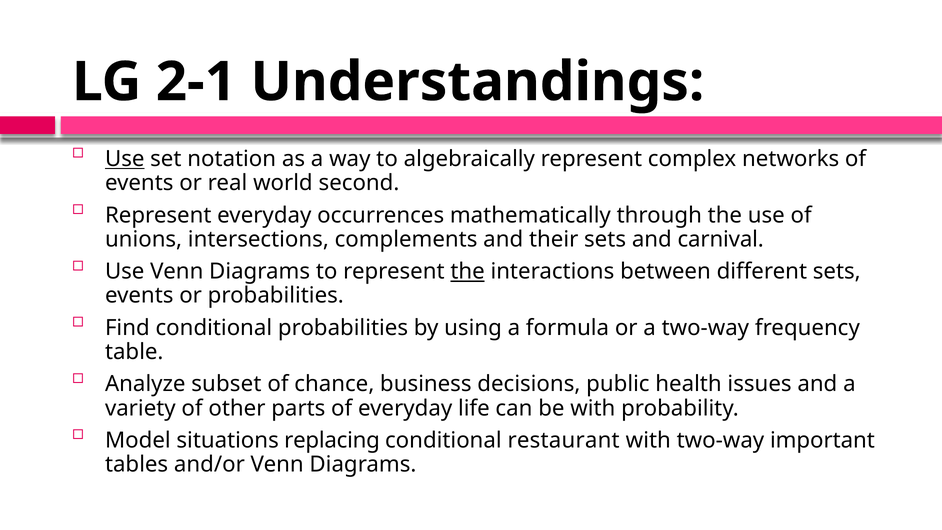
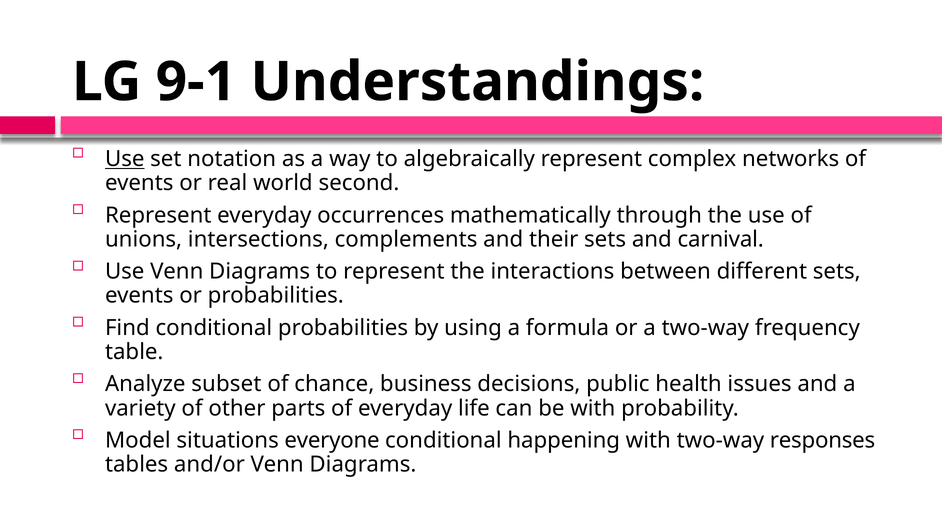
2-1: 2-1 -> 9-1
the at (468, 271) underline: present -> none
replacing: replacing -> everyone
restaurant: restaurant -> happening
important: important -> responses
